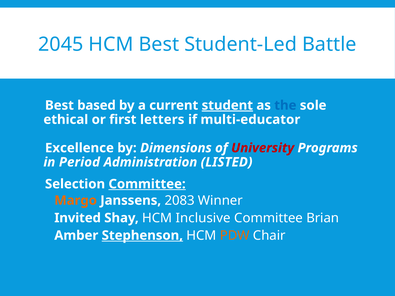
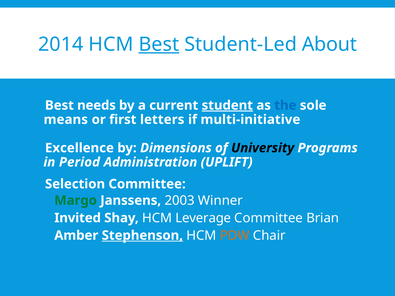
2045: 2045 -> 2014
Best at (159, 44) underline: none -> present
Battle: Battle -> About
based: based -> needs
ethical: ethical -> means
multi-educator: multi-educator -> multi-initiative
University colour: red -> black
LISTED: LISTED -> UPLIFT
Committee at (147, 184) underline: present -> none
Margo colour: orange -> green
2083: 2083 -> 2003
Inclusive: Inclusive -> Leverage
